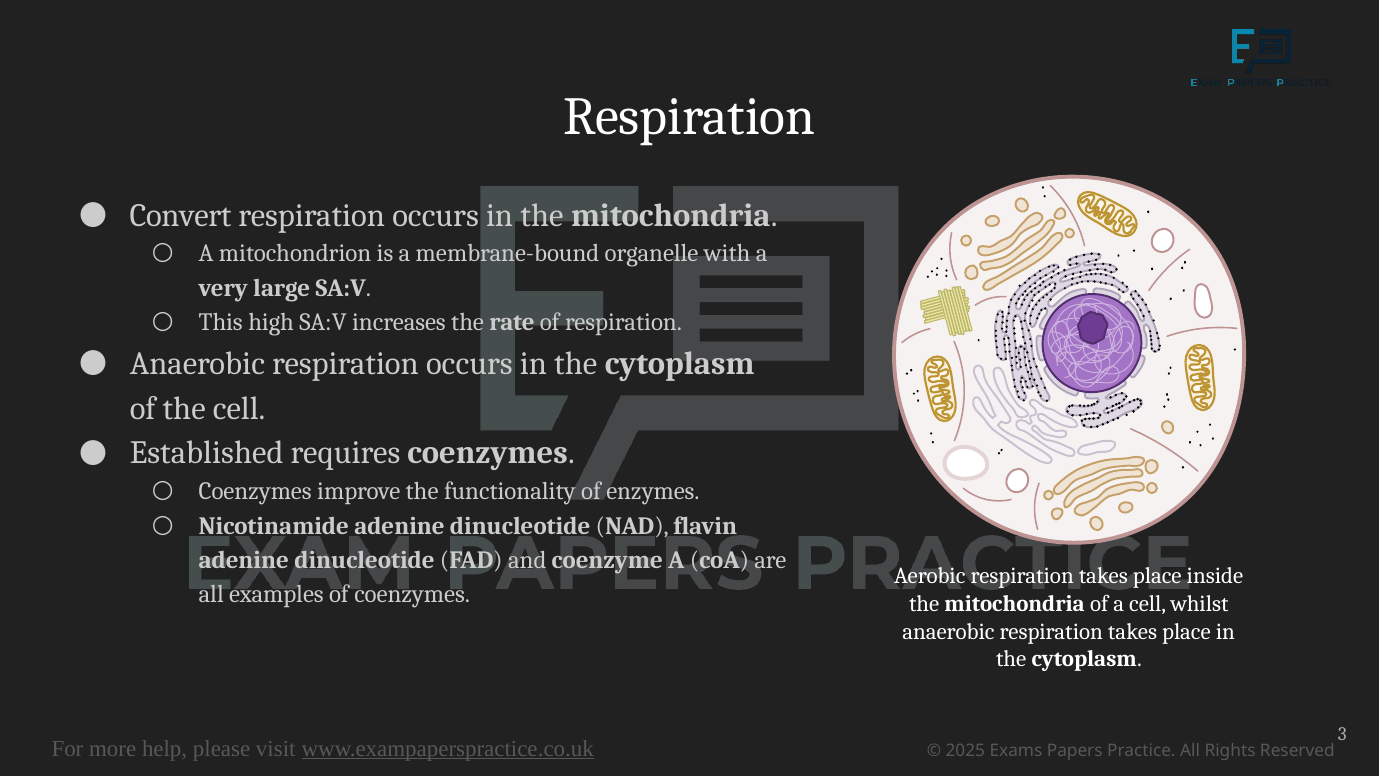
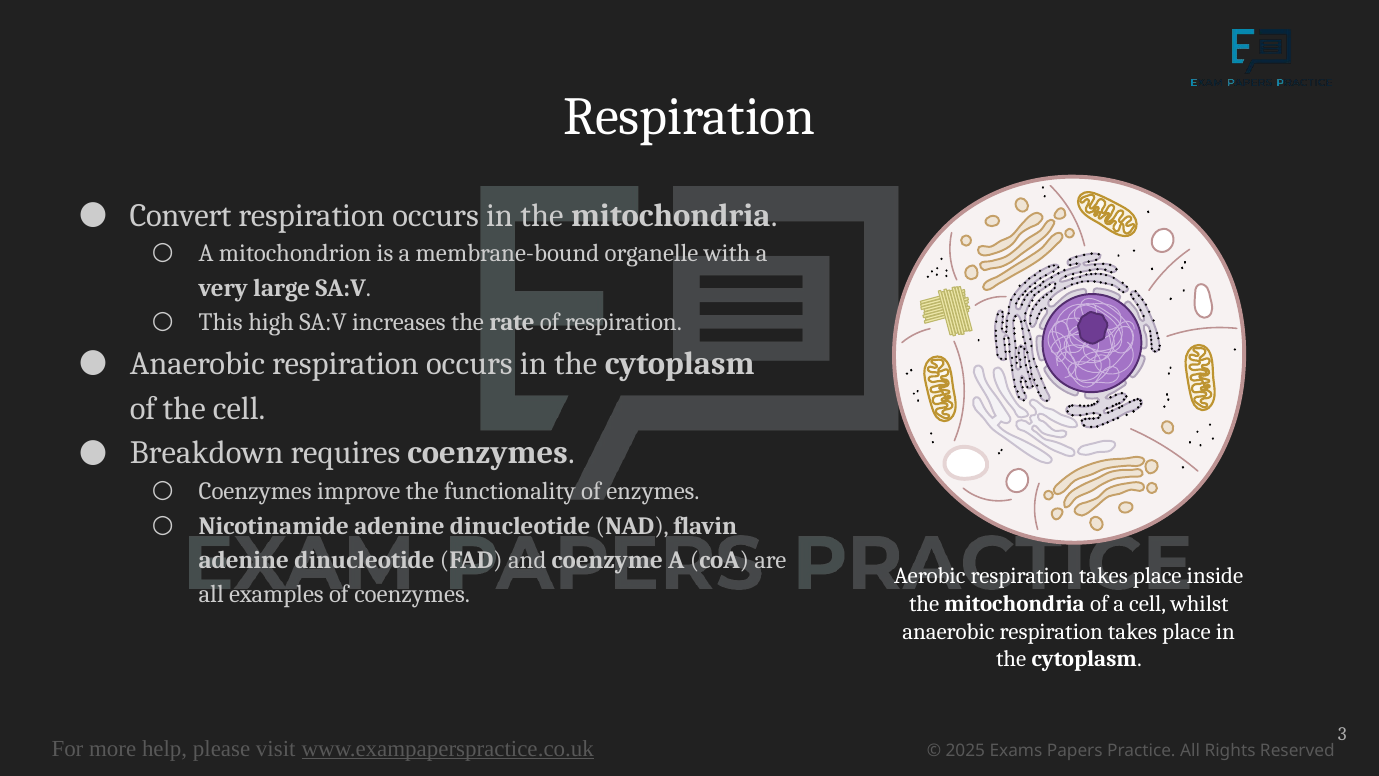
Established: Established -> Breakdown
